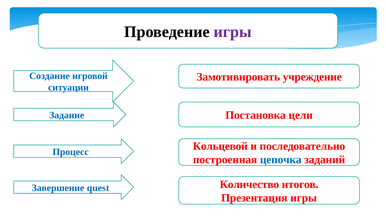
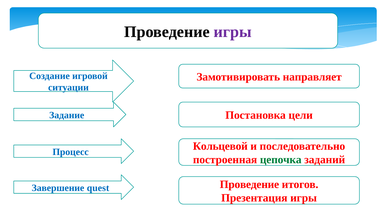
учреждение: учреждение -> направляет
цепочка colour: blue -> green
Количество at (249, 185): Количество -> Проведение
